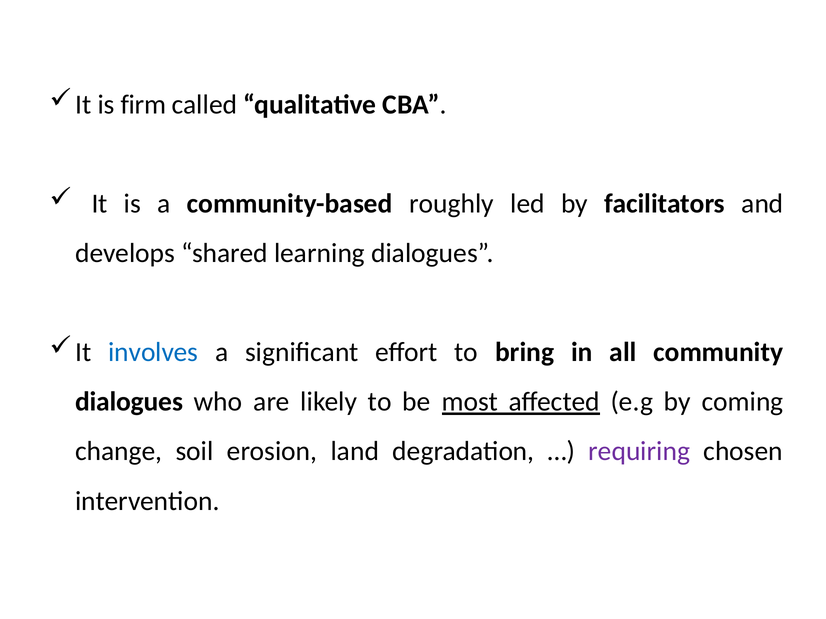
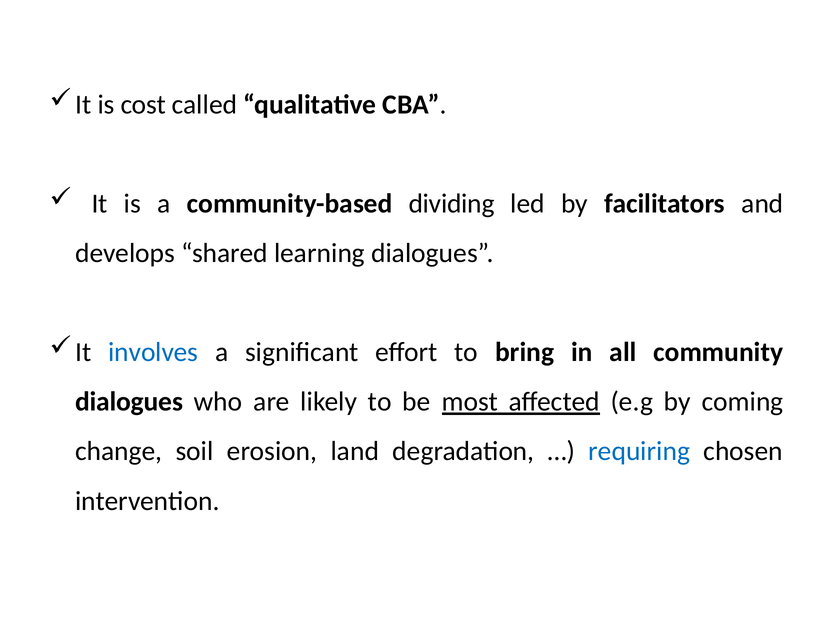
firm: firm -> cost
roughly: roughly -> dividing
requiring colour: purple -> blue
